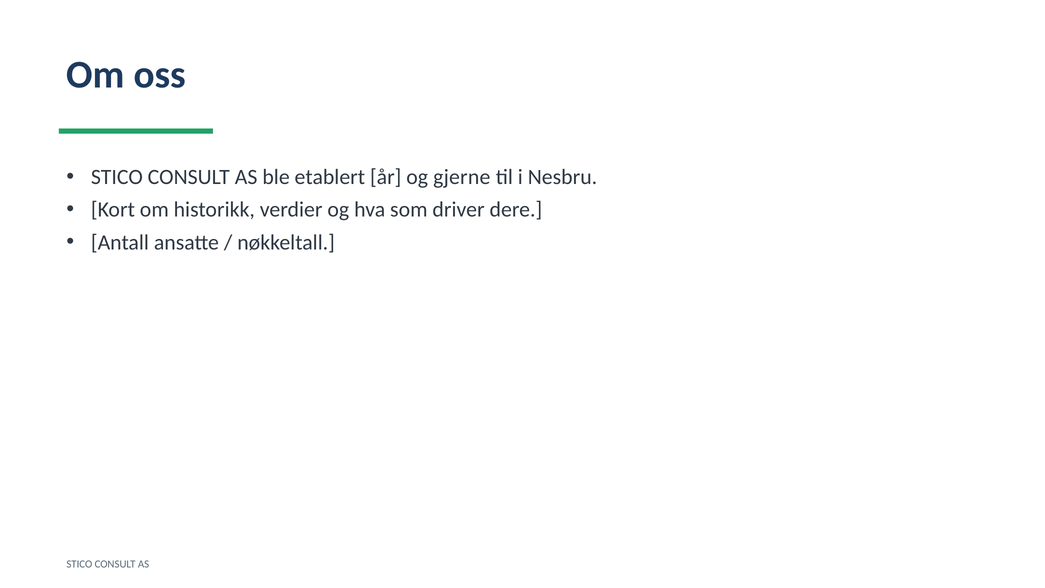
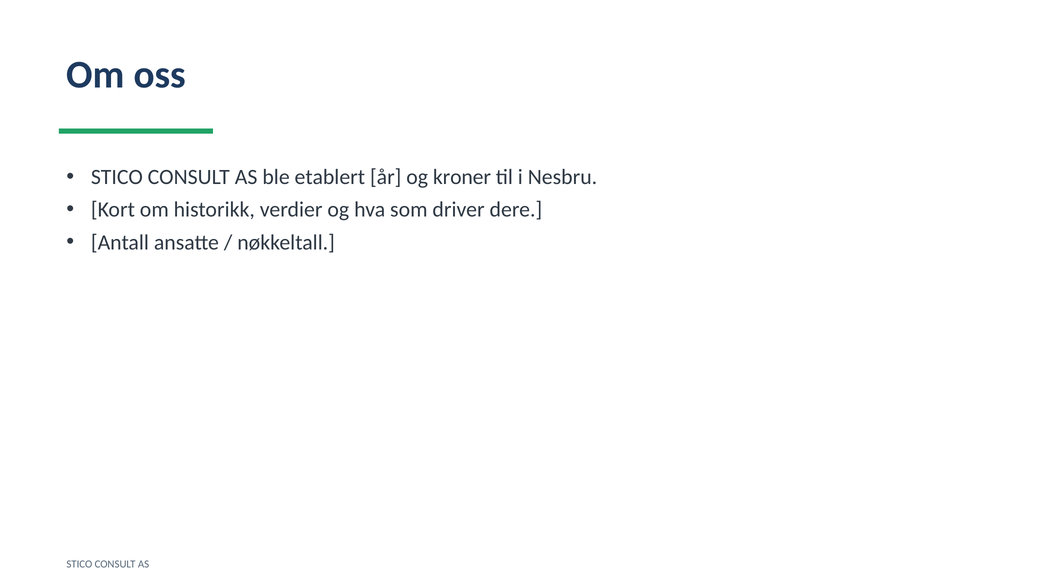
gjerne: gjerne -> kroner
